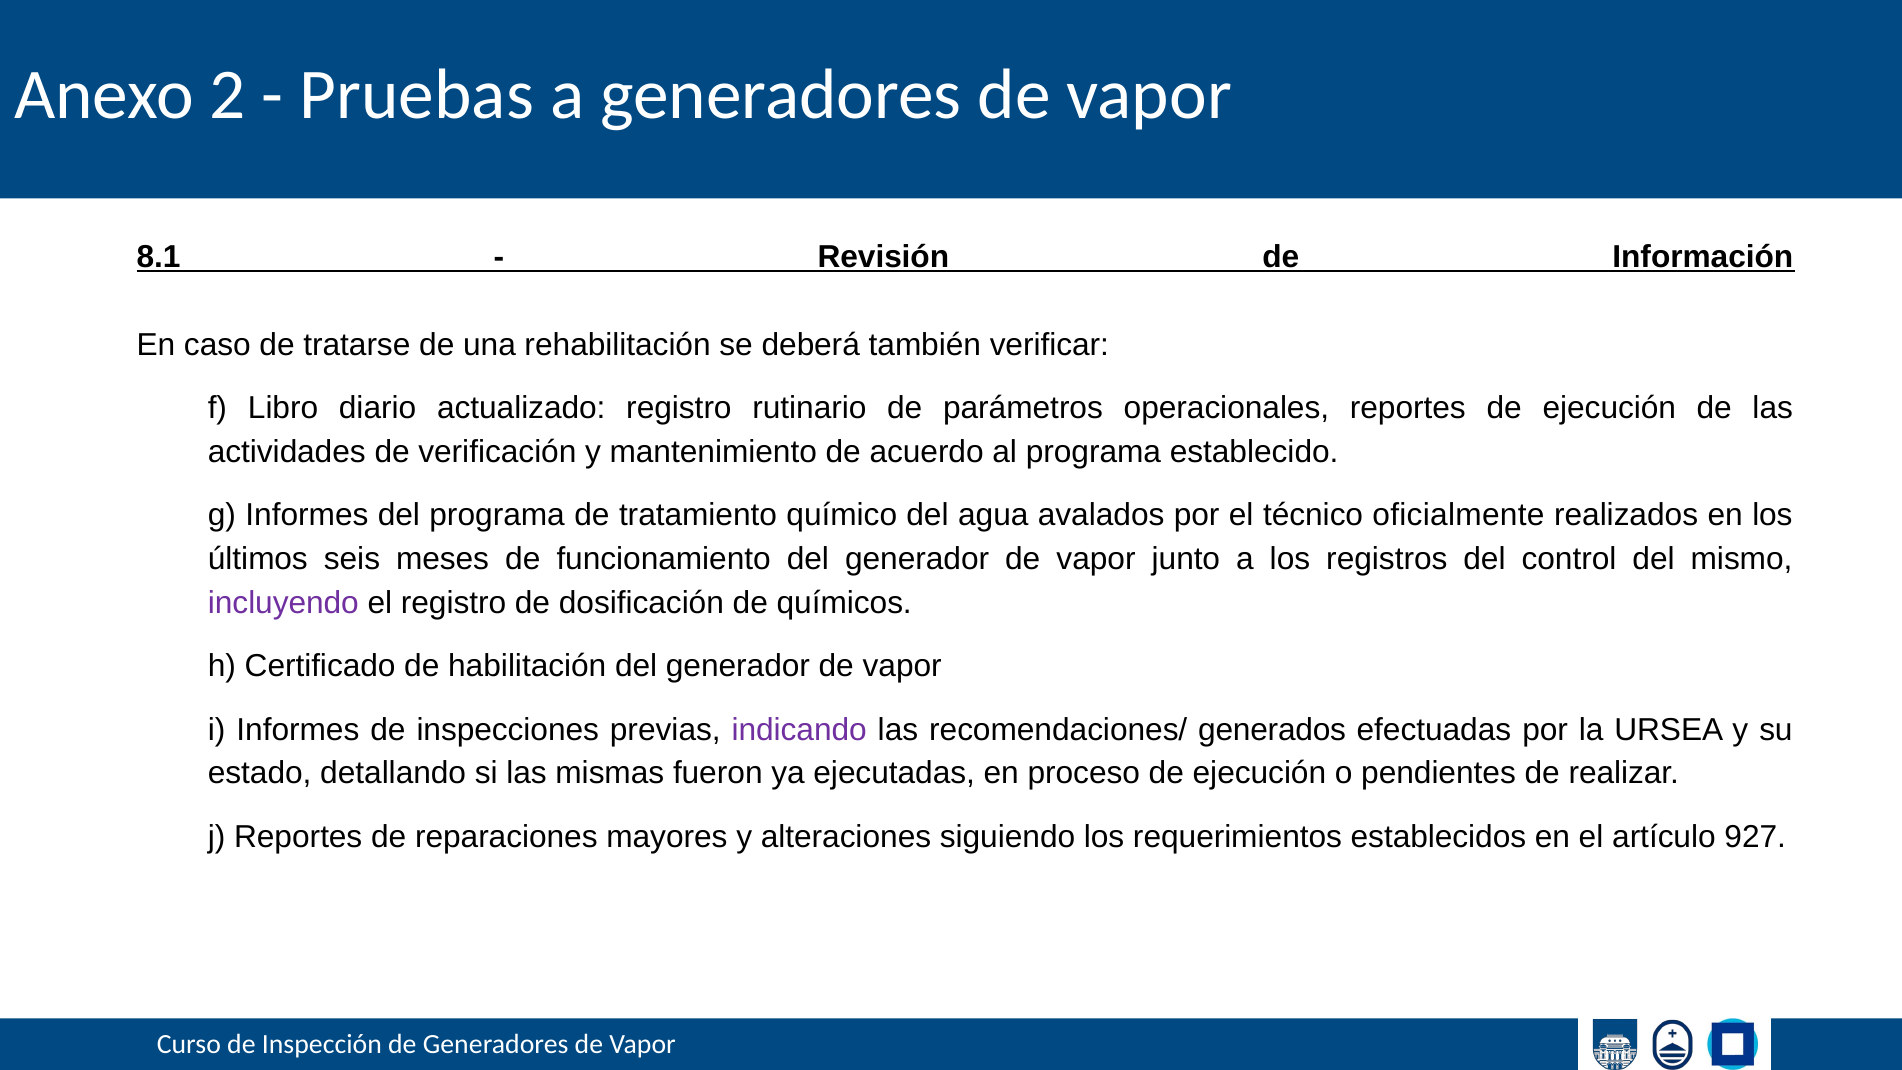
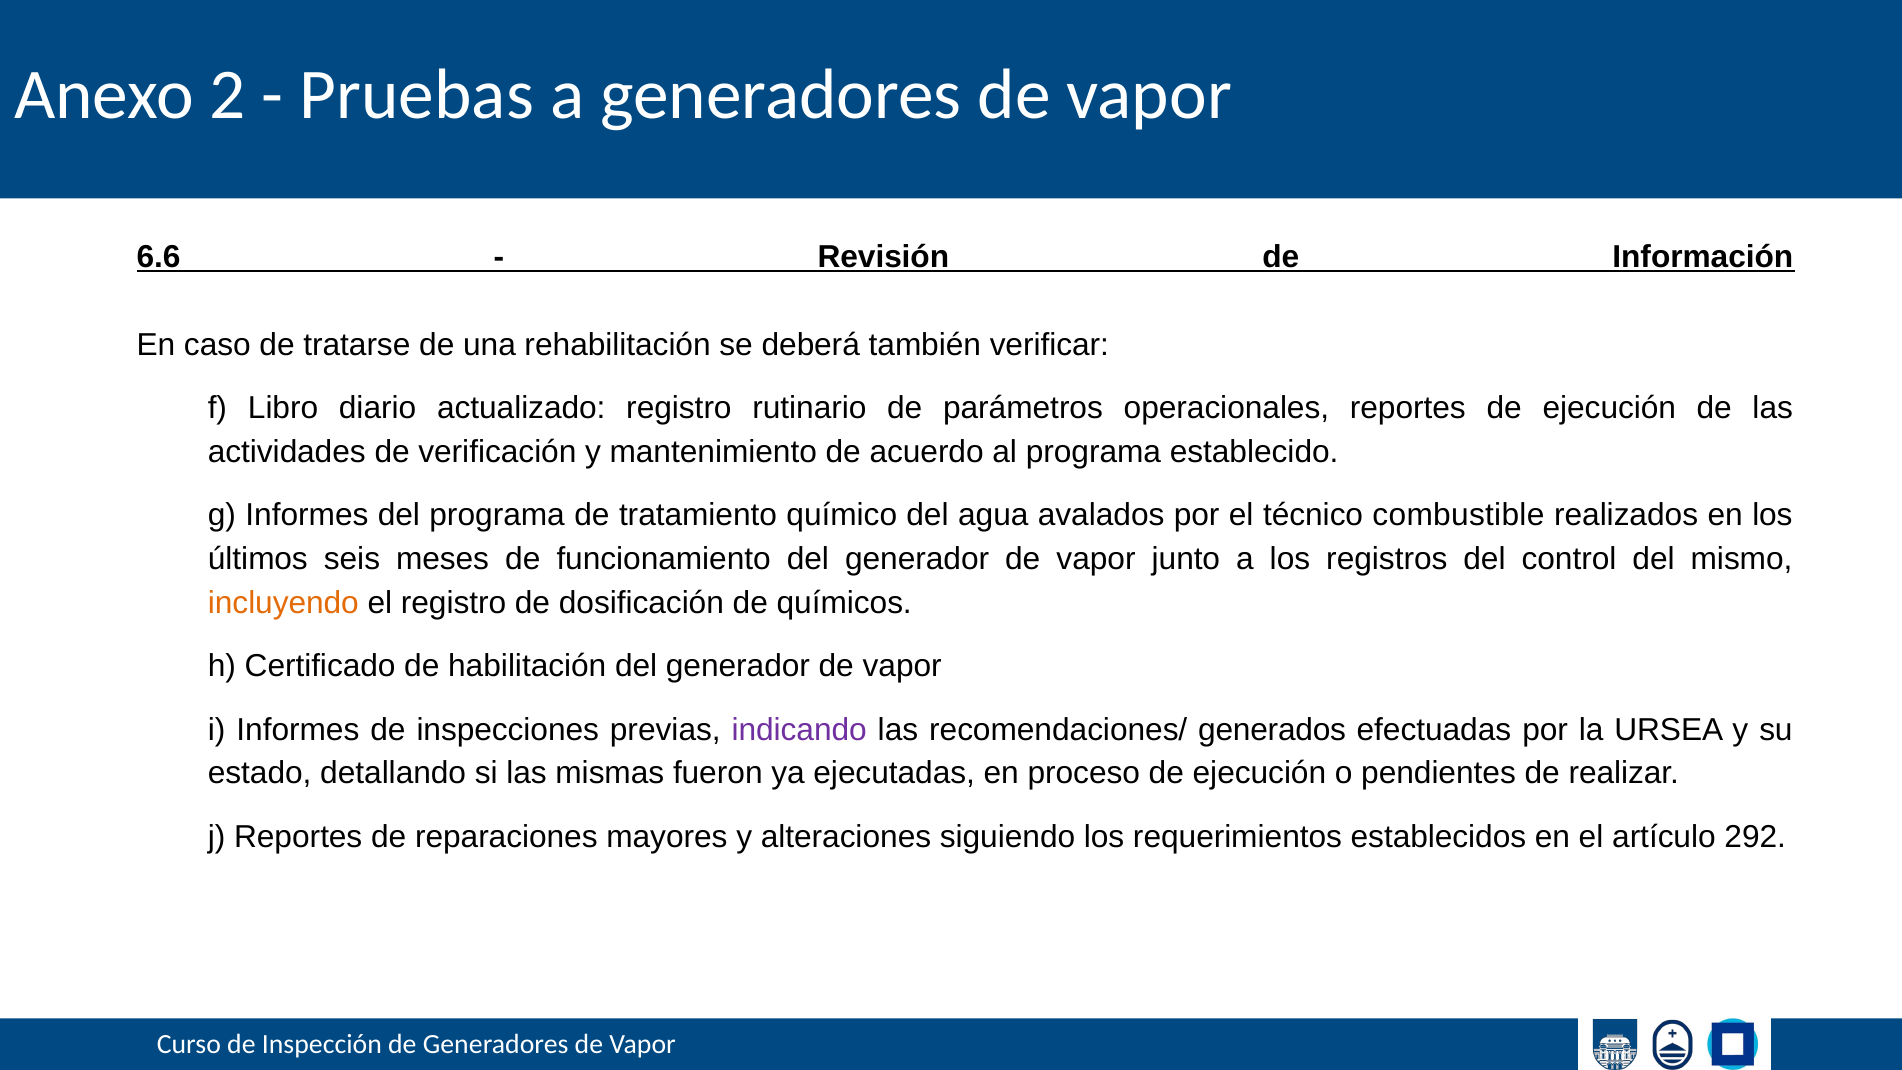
8.1: 8.1 -> 6.6
oficialmente: oficialmente -> combustible
incluyendo colour: purple -> orange
927: 927 -> 292
